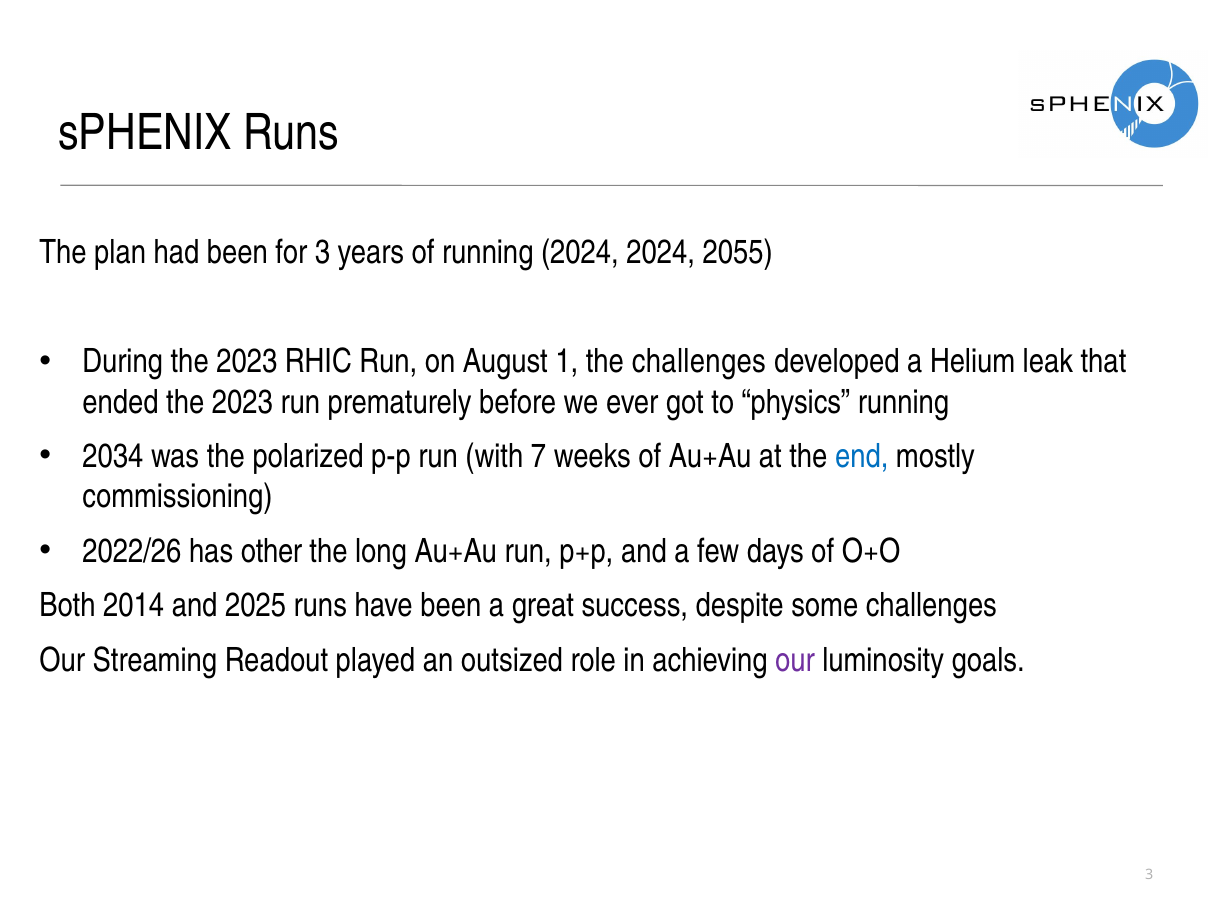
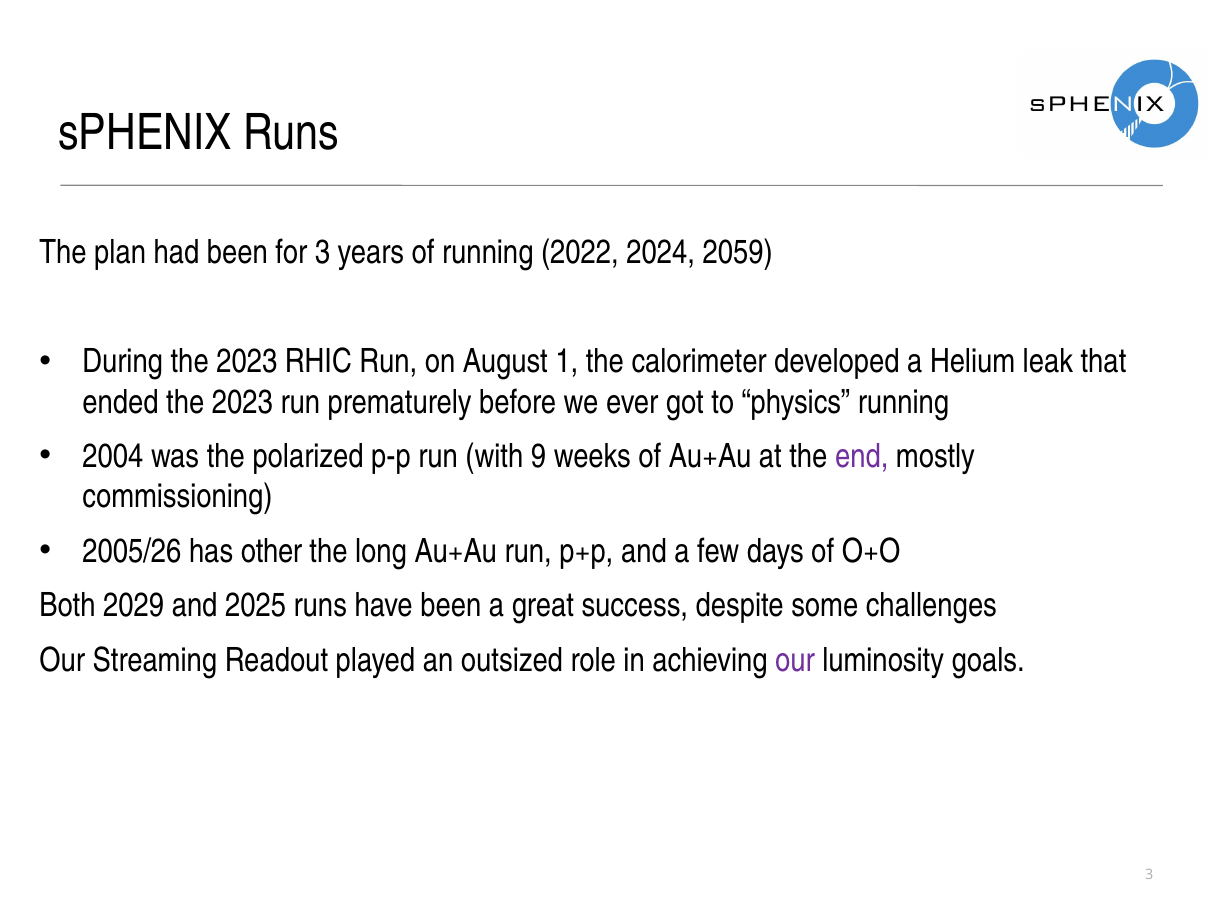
running 2024: 2024 -> 2022
2055: 2055 -> 2059
the challenges: challenges -> calorimeter
2034: 2034 -> 2004
7: 7 -> 9
end colour: blue -> purple
2022/26: 2022/26 -> 2005/26
2014: 2014 -> 2029
